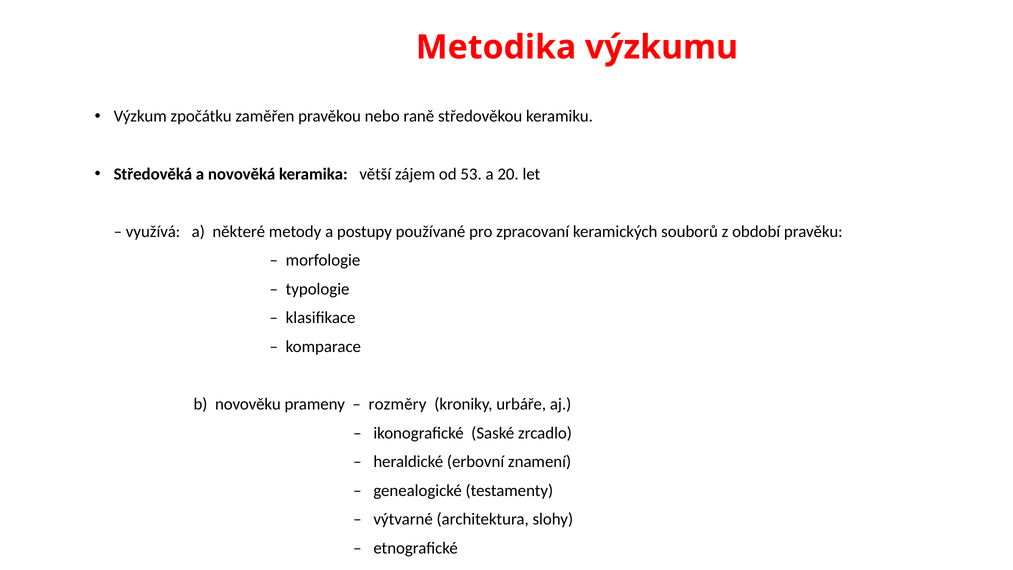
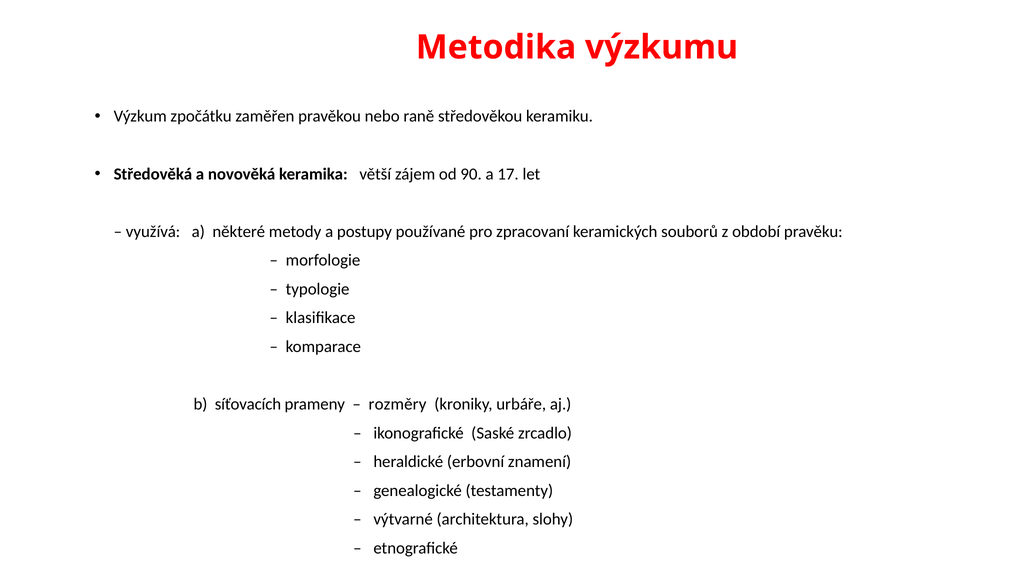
53: 53 -> 90
20: 20 -> 17
novověku: novověku -> síťovacích
